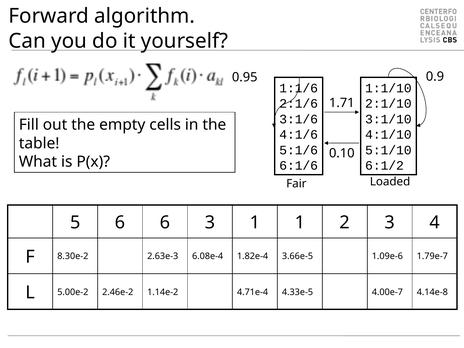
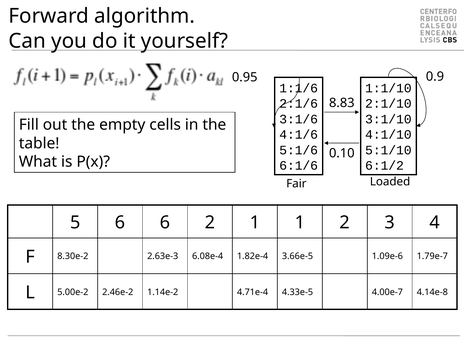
1.71: 1.71 -> 8.83
6 3: 3 -> 2
